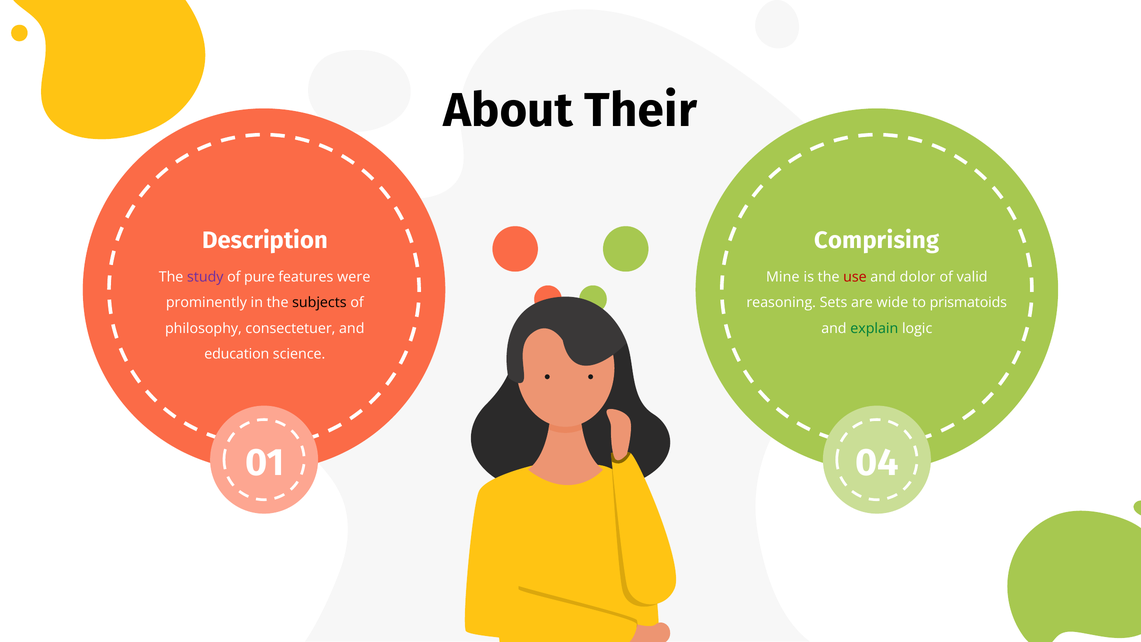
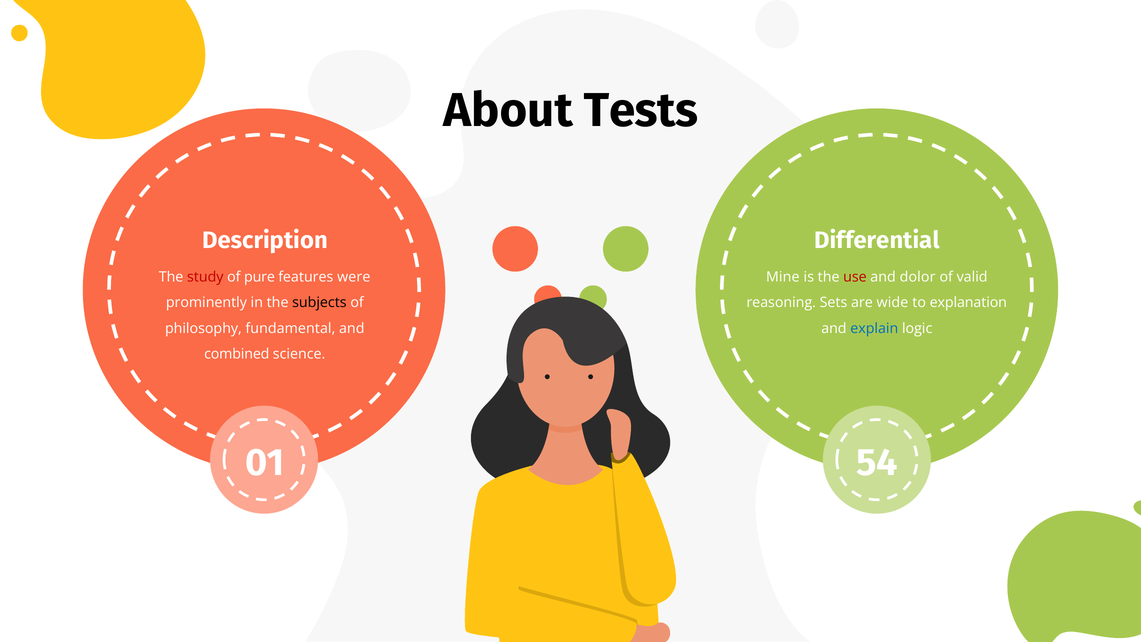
Their: Their -> Tests
Comprising: Comprising -> Differential
study colour: purple -> red
prismatoids: prismatoids -> explanation
consectetuer: consectetuer -> fundamental
explain colour: green -> blue
education: education -> combined
04: 04 -> 54
